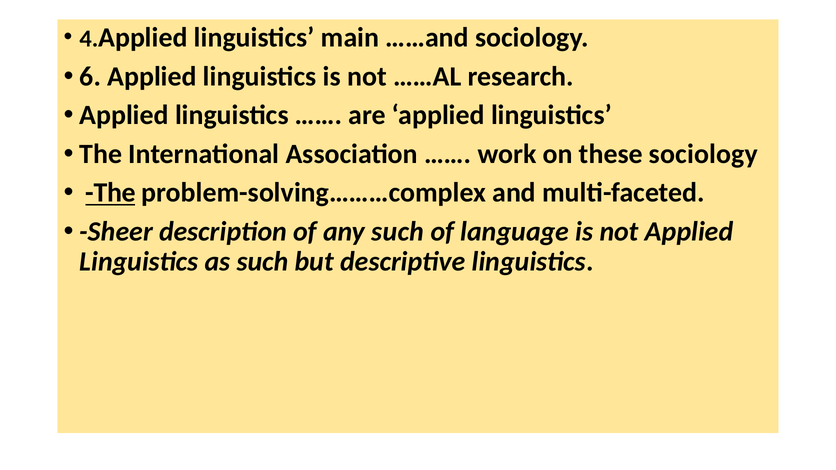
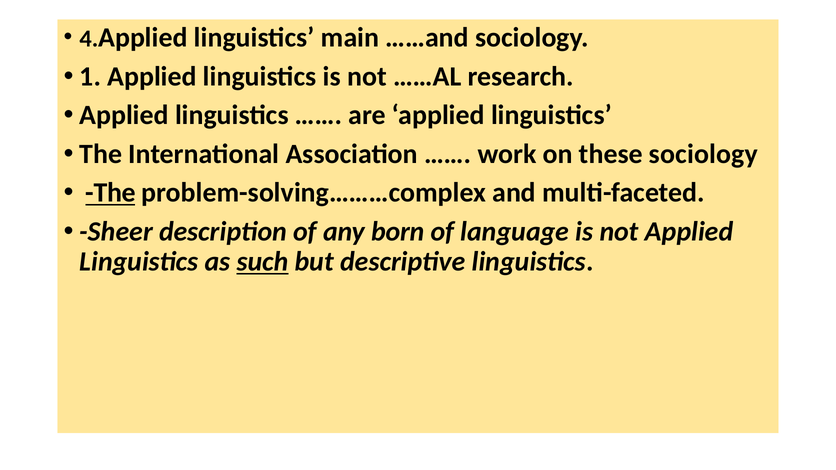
6: 6 -> 1
any such: such -> born
such at (263, 262) underline: none -> present
